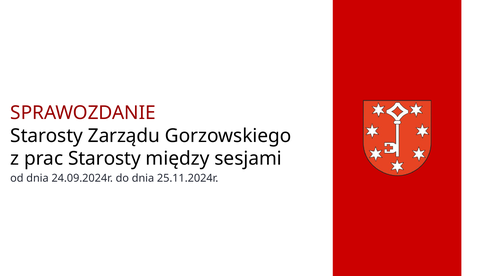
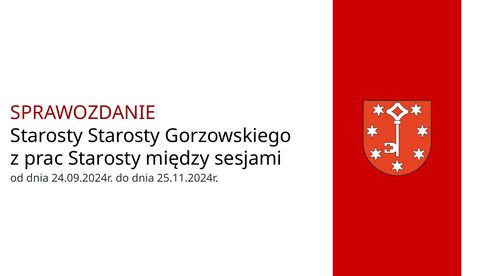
Starosty Zarządu: Zarządu -> Starosty
